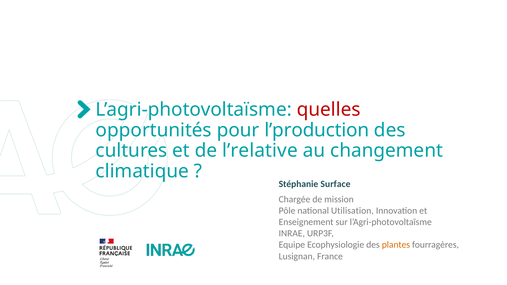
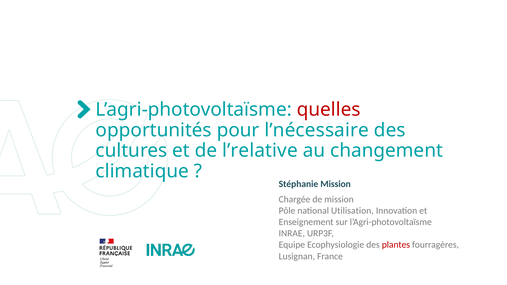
l’production: l’production -> l’nécessaire
Stéphanie Surface: Surface -> Mission
plantes colour: orange -> red
